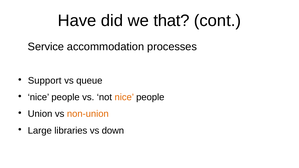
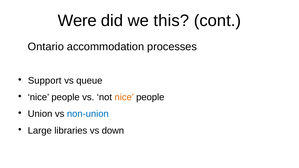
Have: Have -> Were
that: that -> this
Service: Service -> Ontario
non-union colour: orange -> blue
